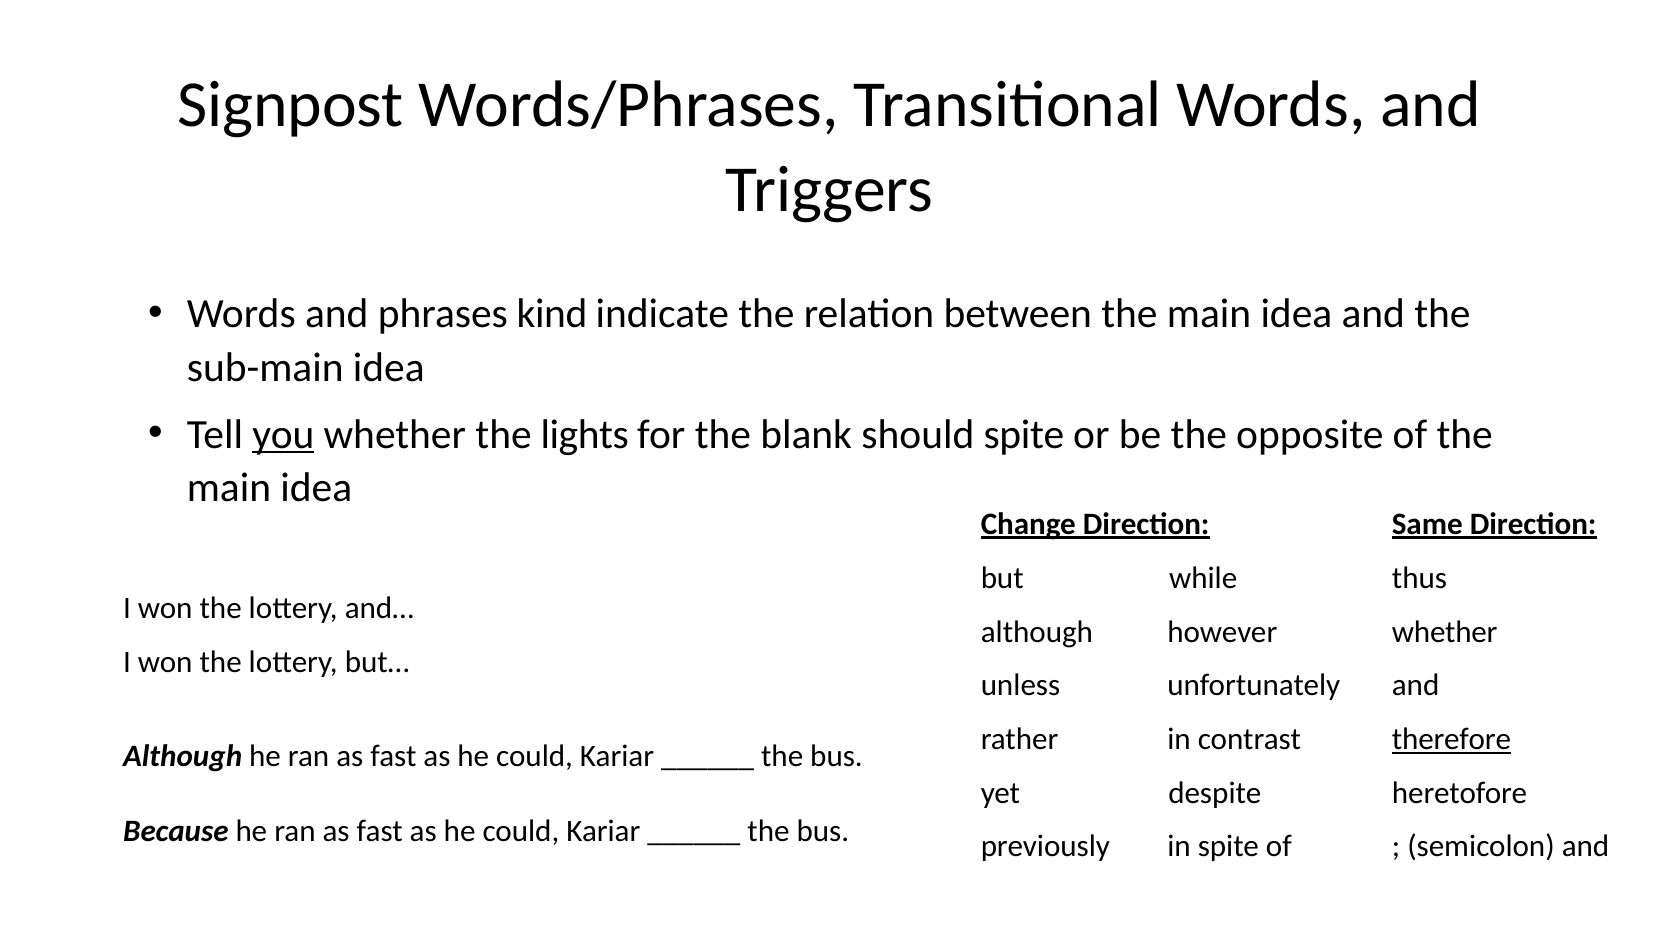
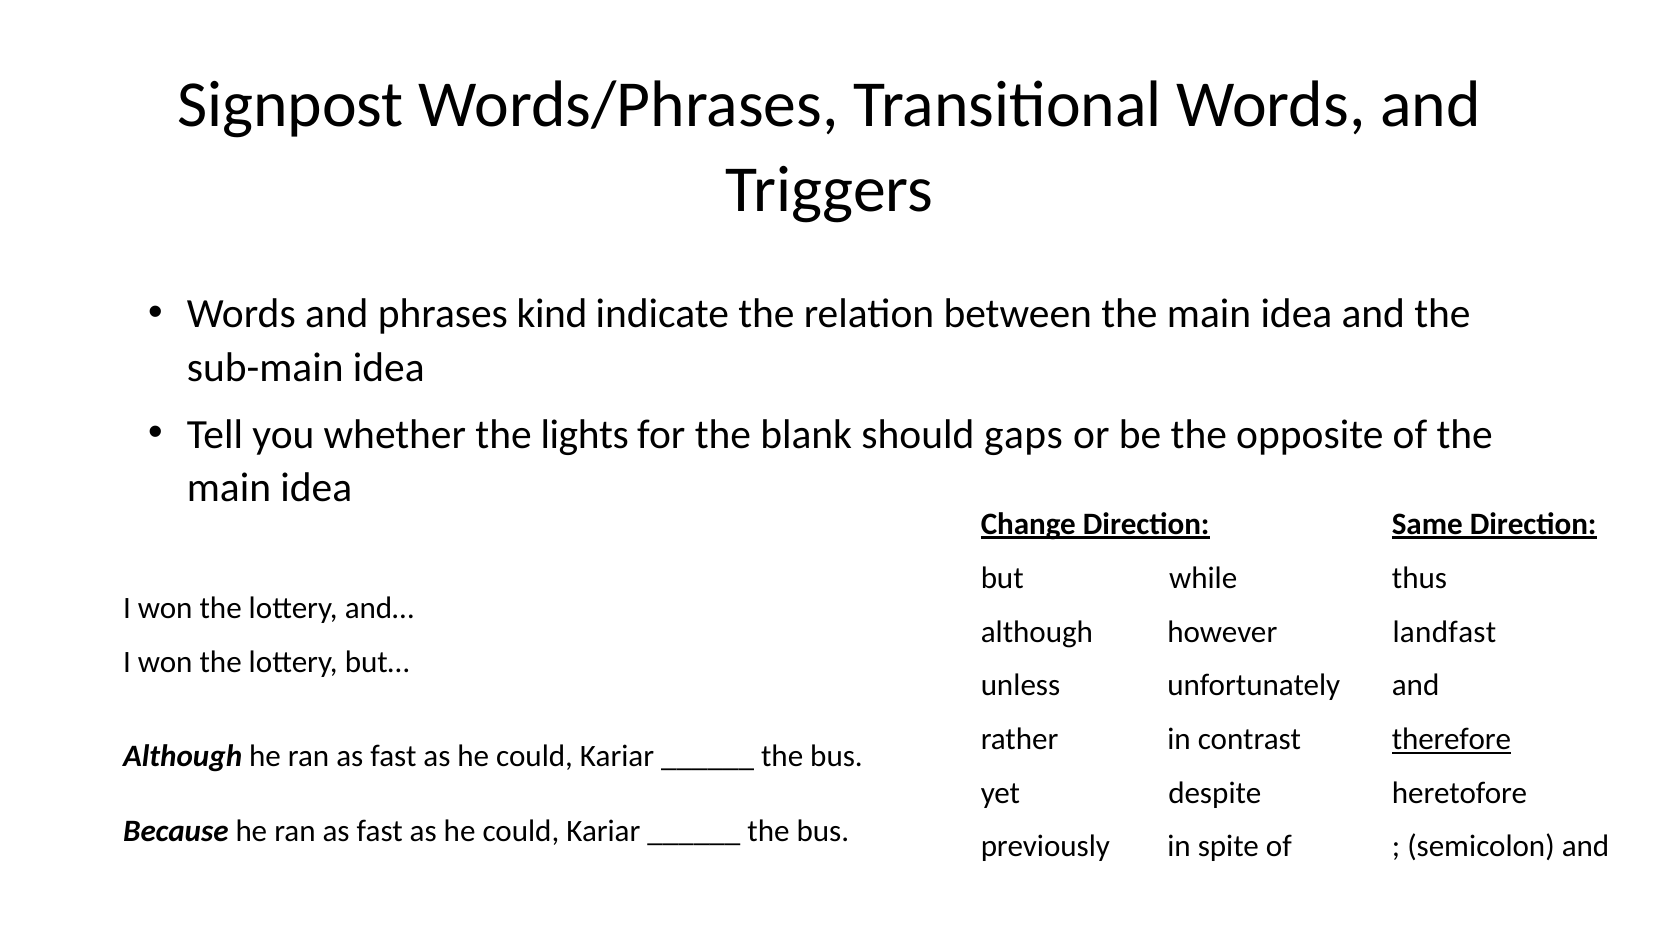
you underline: present -> none
should spite: spite -> gaps
whether at (1445, 632): whether -> landfast
